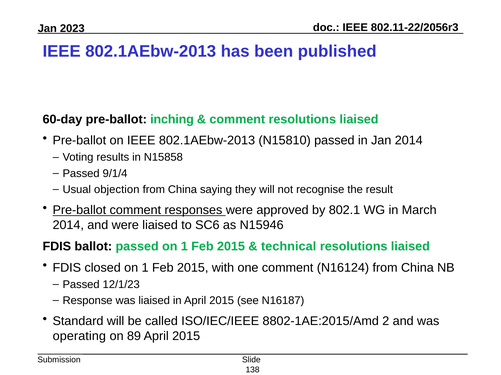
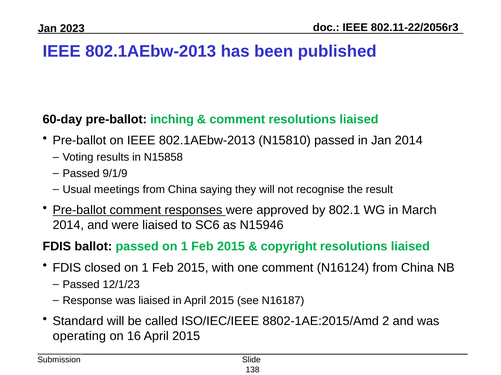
9/1/4: 9/1/4 -> 9/1/9
objection: objection -> meetings
technical: technical -> copyright
89: 89 -> 16
